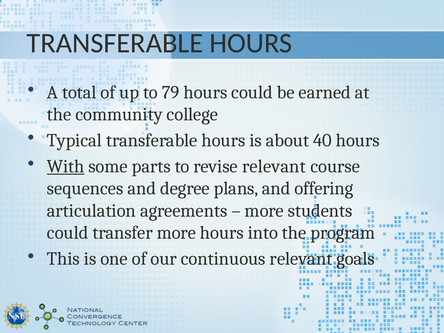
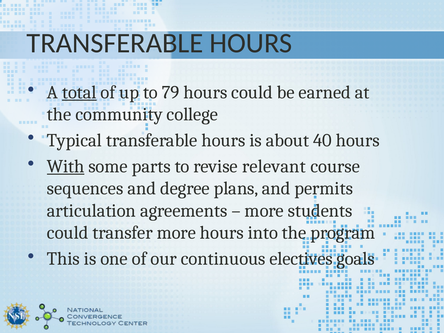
total underline: none -> present
offering: offering -> permits
continuous relevant: relevant -> electives
